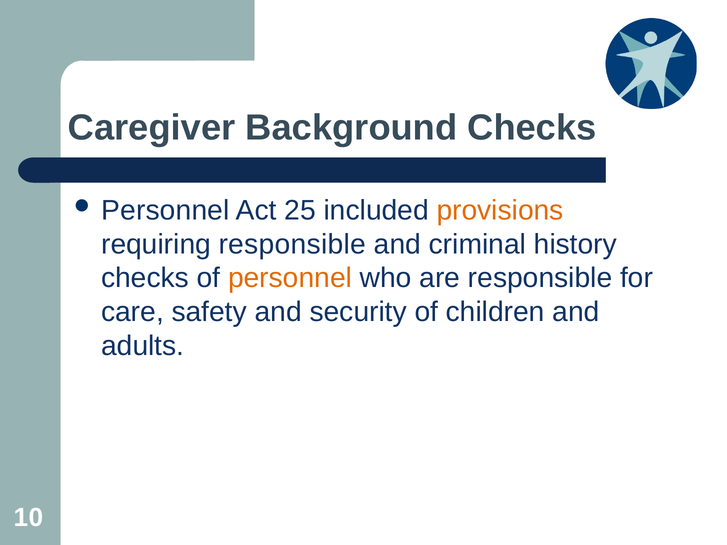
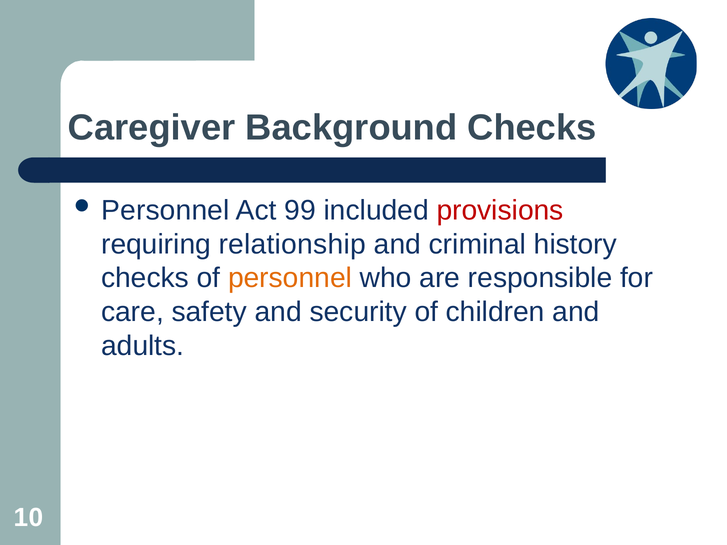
25: 25 -> 99
provisions colour: orange -> red
requiring responsible: responsible -> relationship
